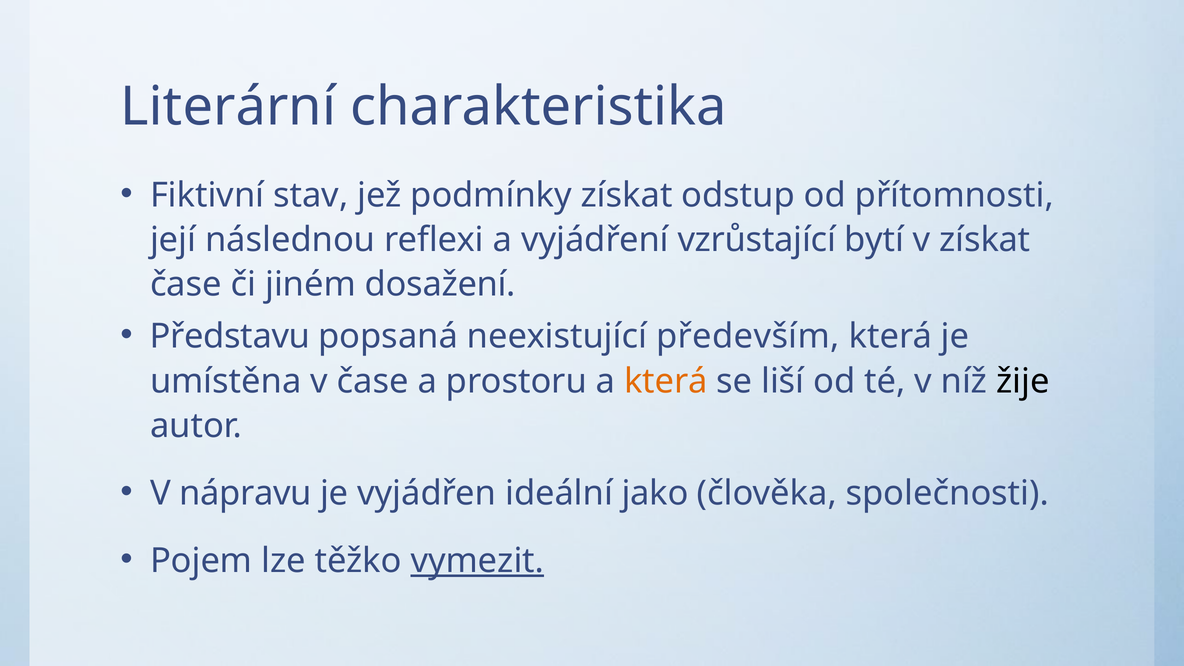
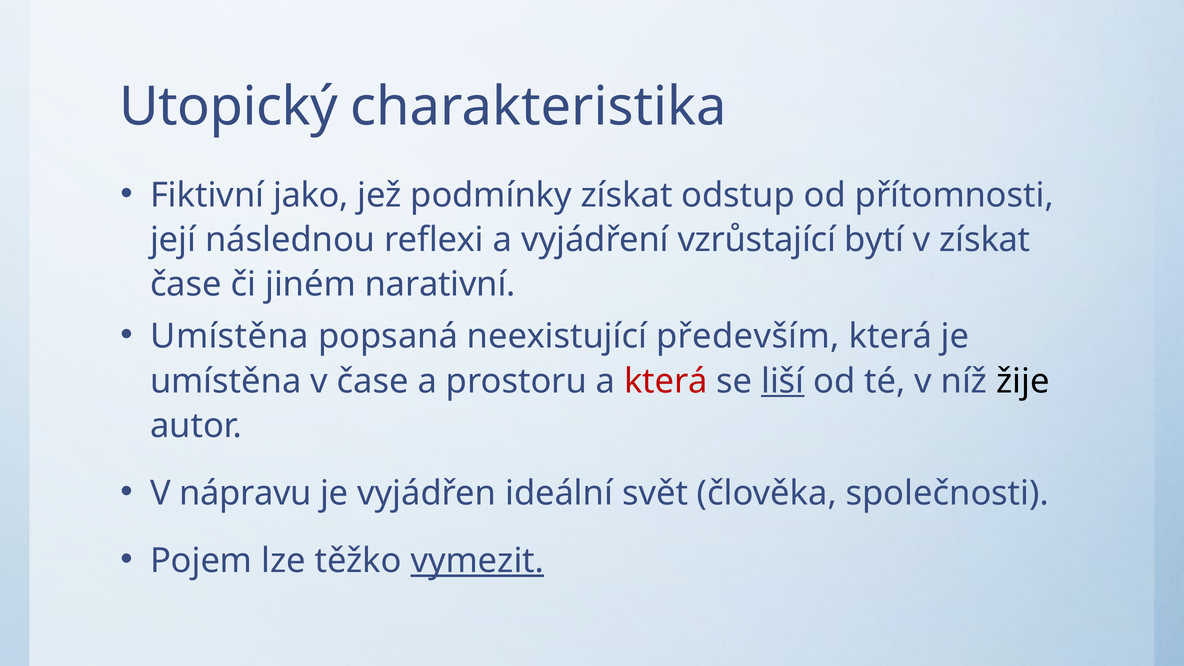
Literární: Literární -> Utopický
stav: stav -> jako
dosažení: dosažení -> narativní
Představu at (230, 337): Představu -> Umístěna
která at (666, 381) colour: orange -> red
liší underline: none -> present
jako: jako -> svět
